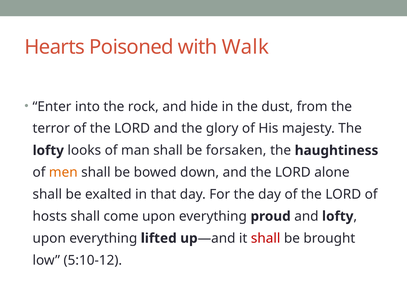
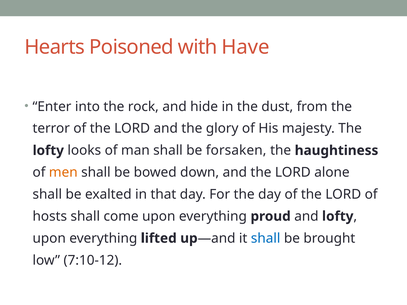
Walk: Walk -> Have
shall at (266, 238) colour: red -> blue
5:10-12: 5:10-12 -> 7:10-12
